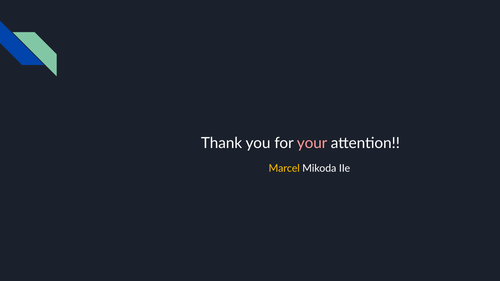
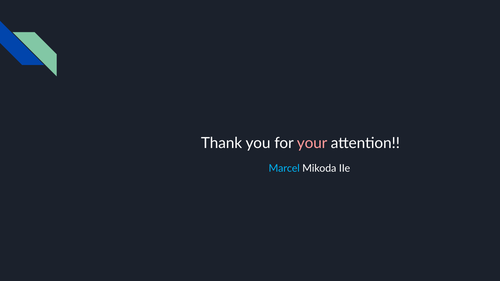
Marcel colour: yellow -> light blue
